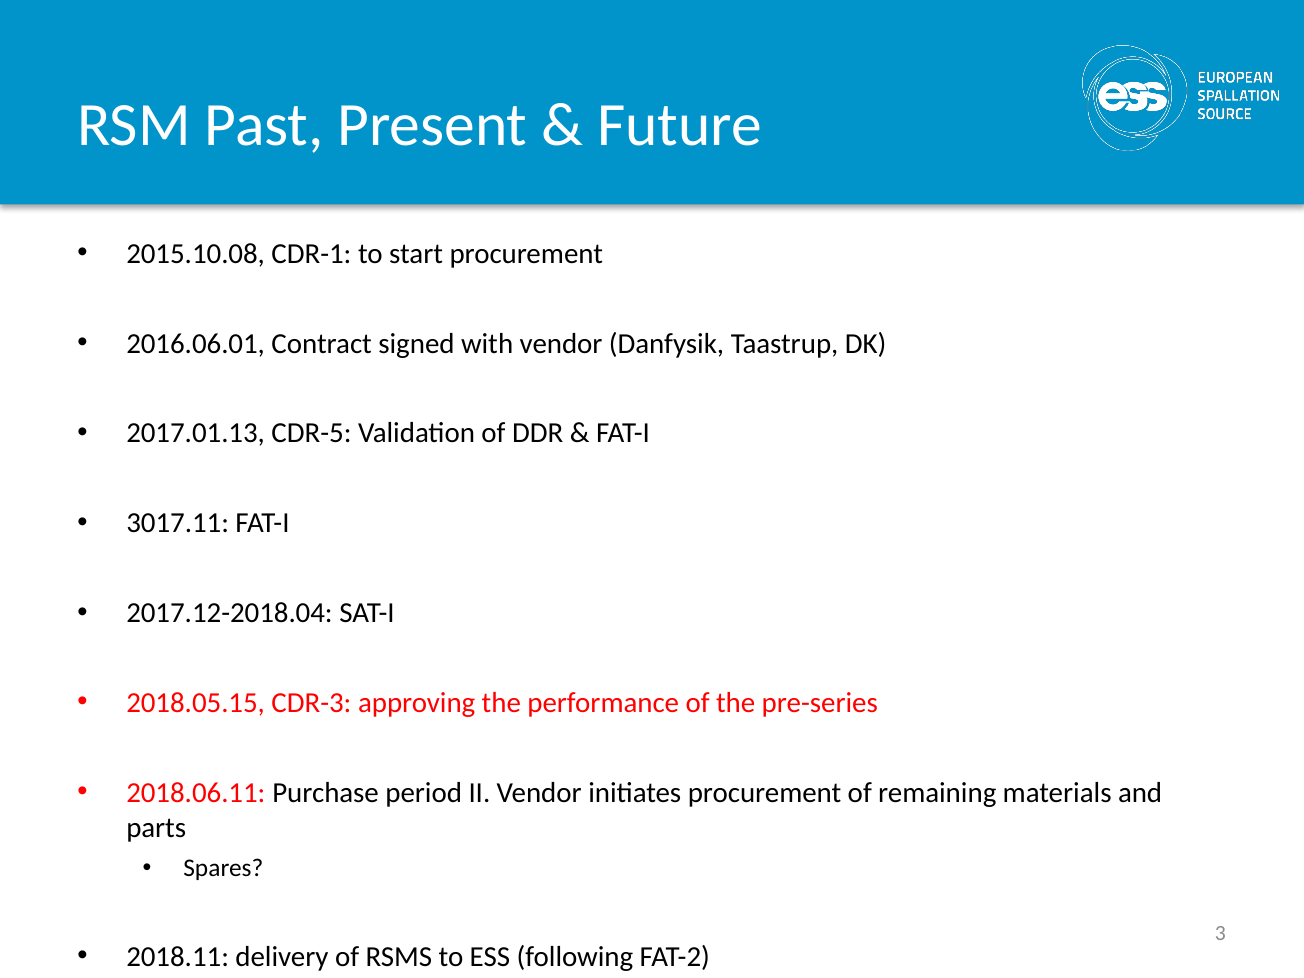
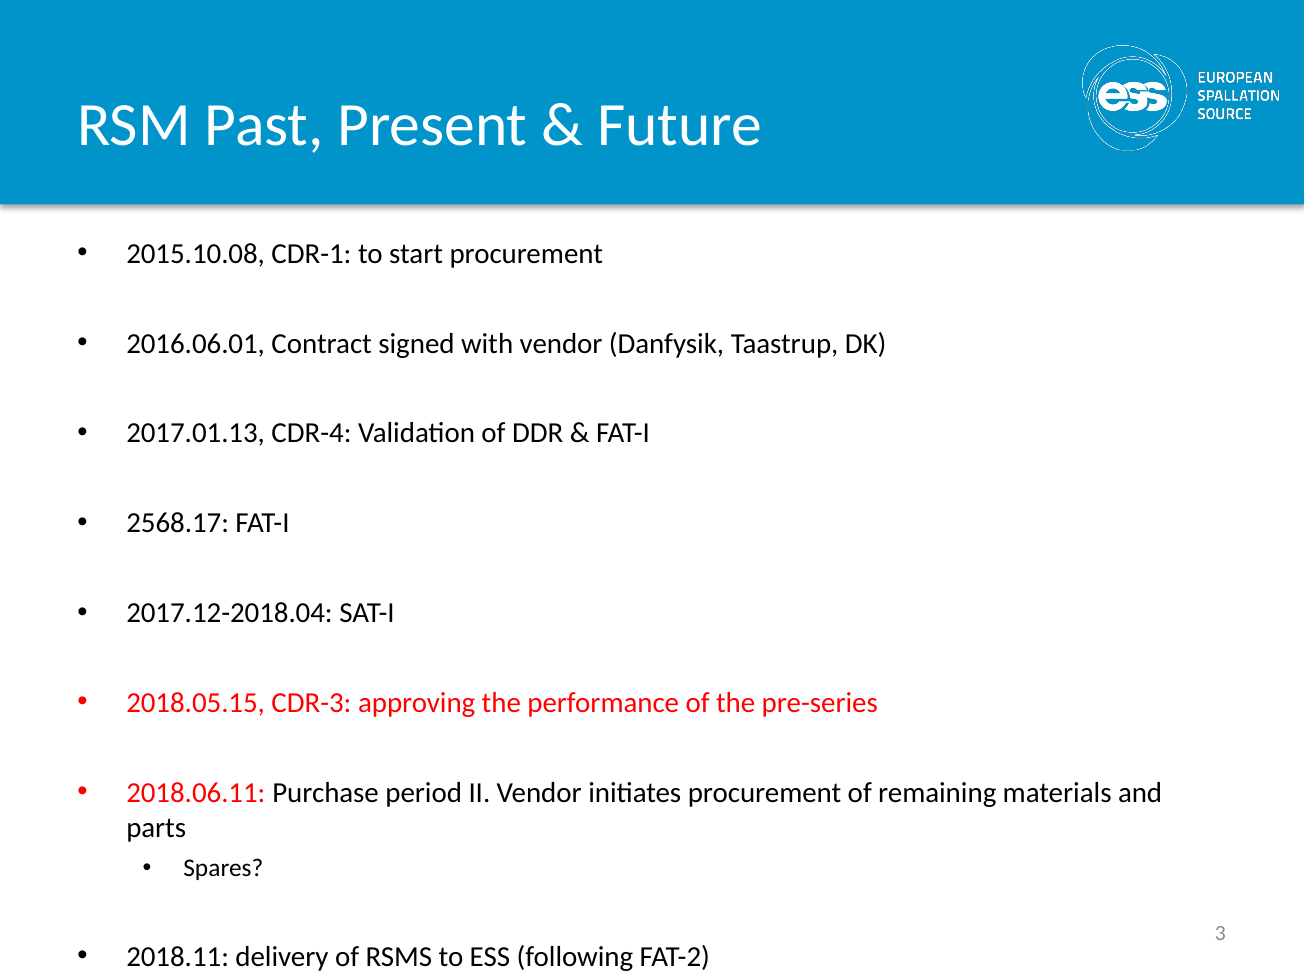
CDR-5: CDR-5 -> CDR-4
3017.11: 3017.11 -> 2568.17
